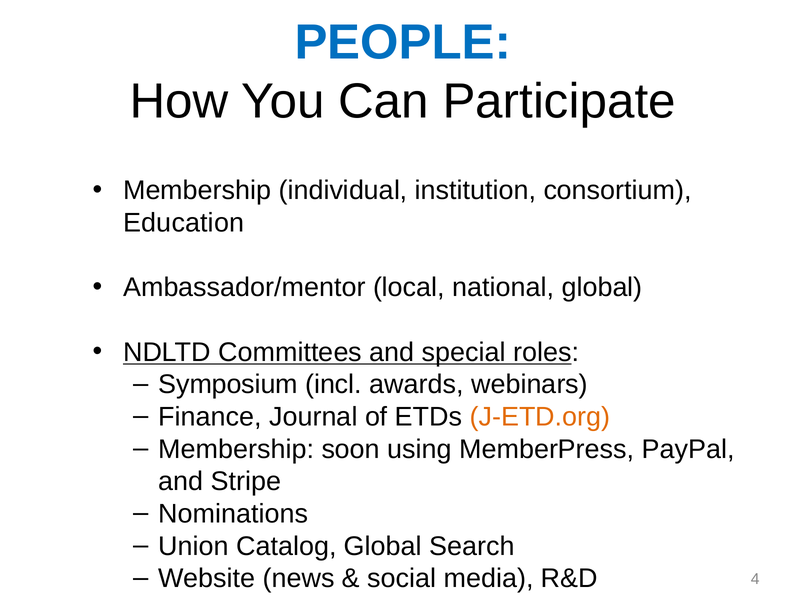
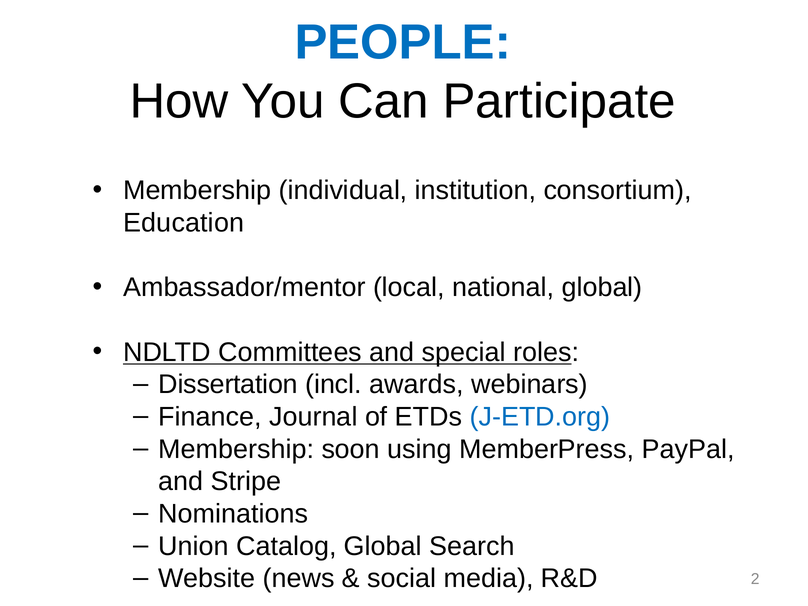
Symposium: Symposium -> Dissertation
J-ETD.org colour: orange -> blue
4: 4 -> 2
